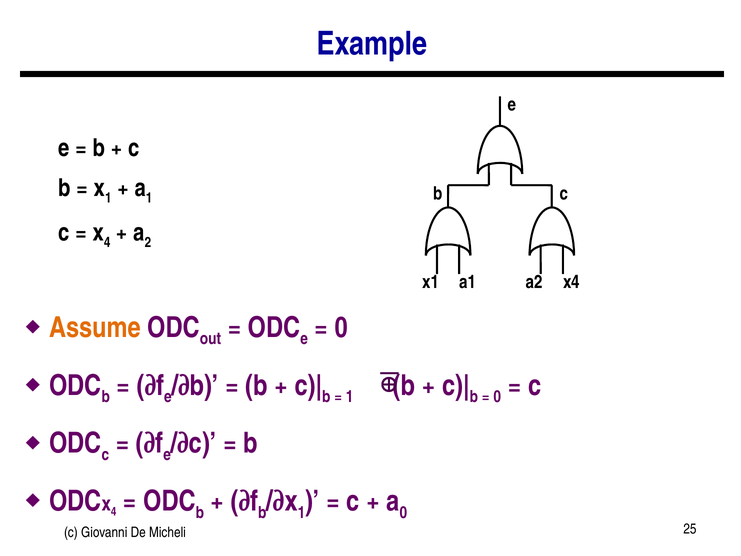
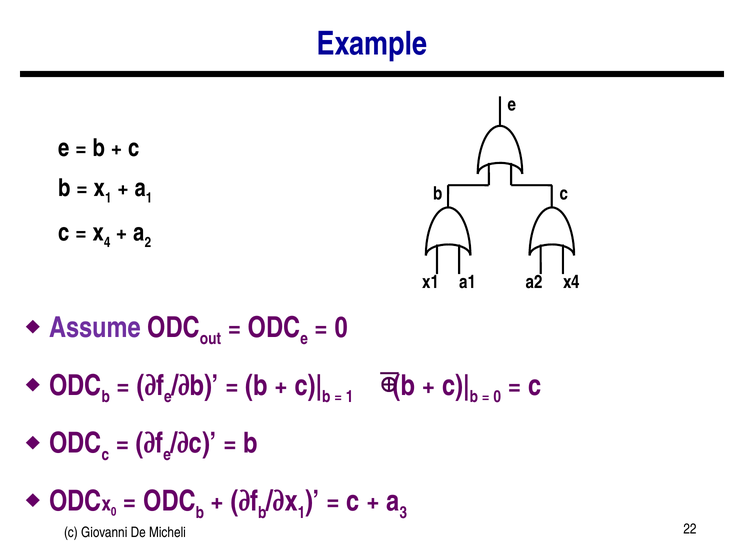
Assume colour: orange -> purple
4 at (114, 512): 4 -> 0
0 at (403, 512): 0 -> 3
25: 25 -> 22
